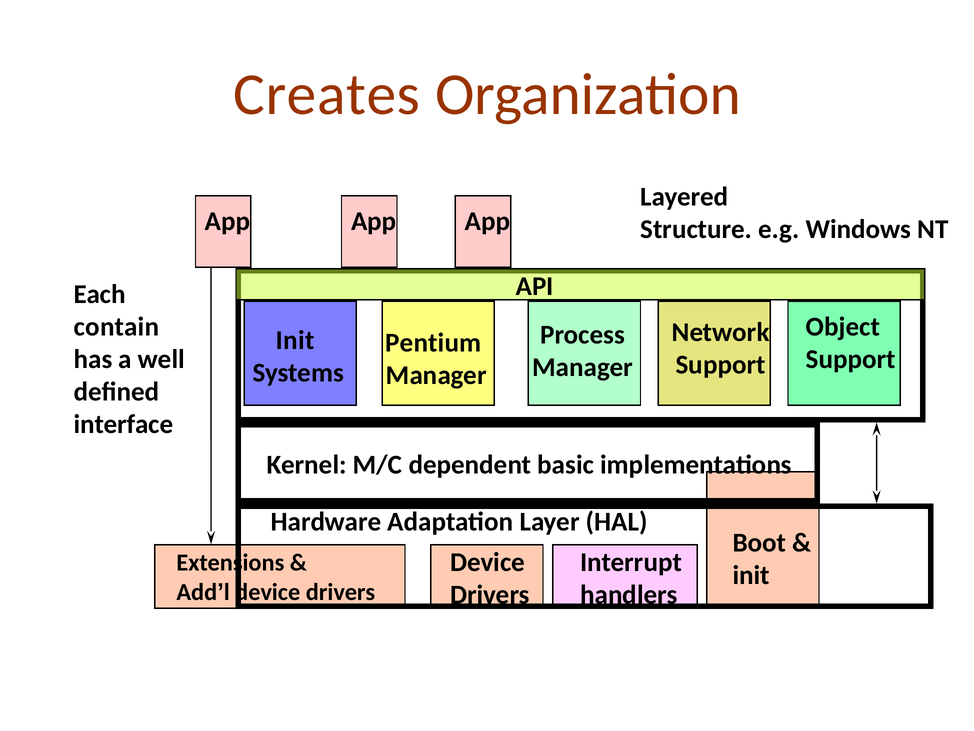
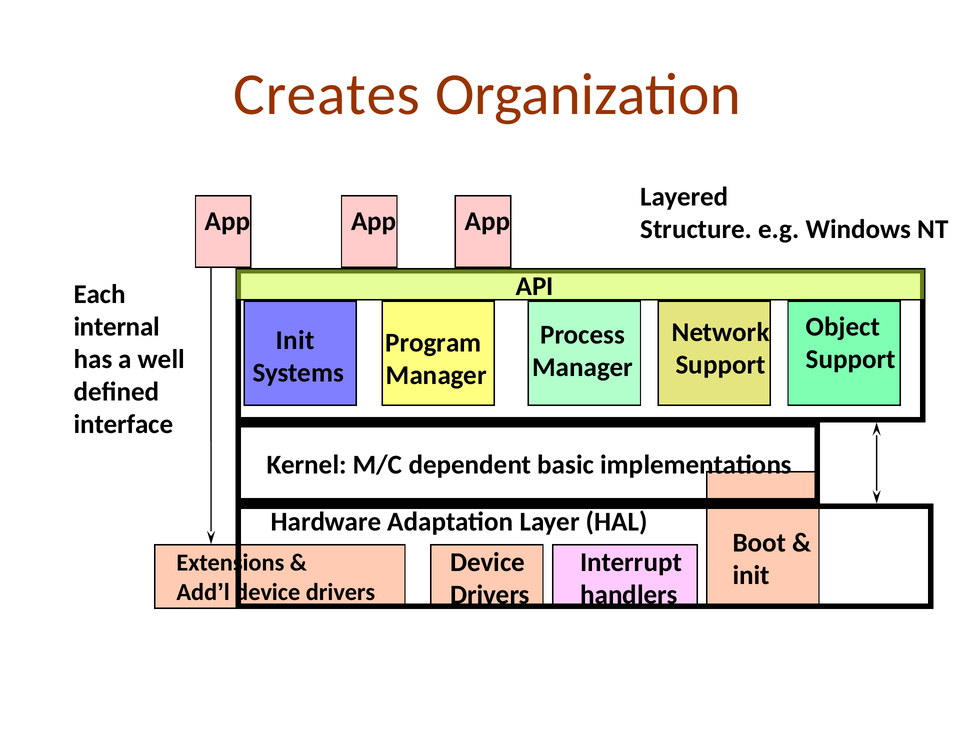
contain: contain -> internal
Pentium: Pentium -> Program
